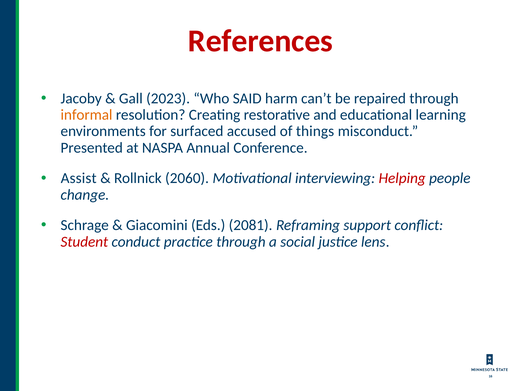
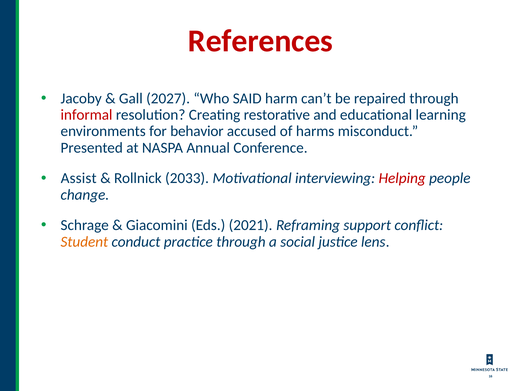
2023: 2023 -> 2027
informal colour: orange -> red
surfaced: surfaced -> behavior
things: things -> harms
2060: 2060 -> 2033
2081: 2081 -> 2021
Student colour: red -> orange
